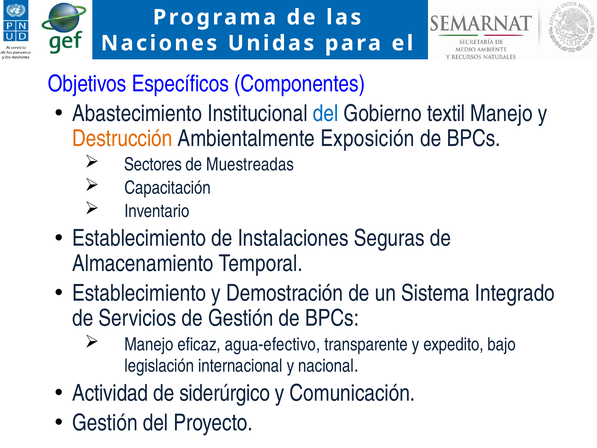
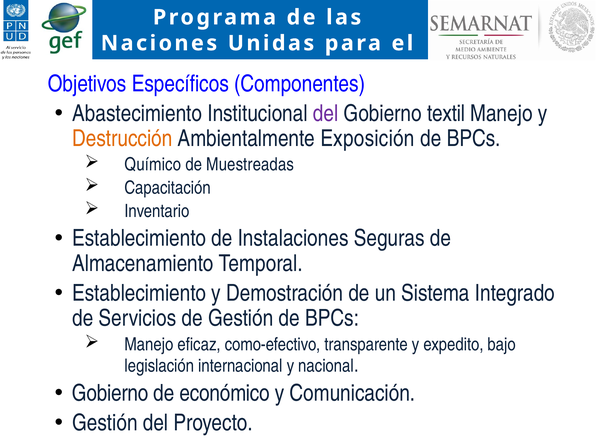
del at (326, 113) colour: blue -> purple
Sectores: Sectores -> Químico
agua-efectivo: agua-efectivo -> como-efectivo
Actividad at (110, 393): Actividad -> Gobierno
siderúrgico: siderúrgico -> económico
